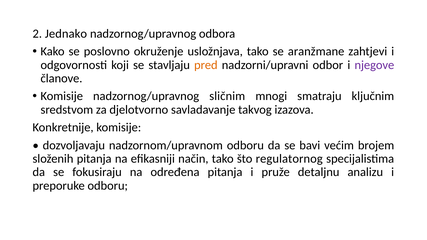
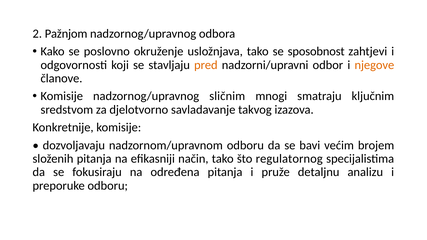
Jednako: Jednako -> Pažnjom
aranžmane: aranžmane -> sposobnost
njegove colour: purple -> orange
